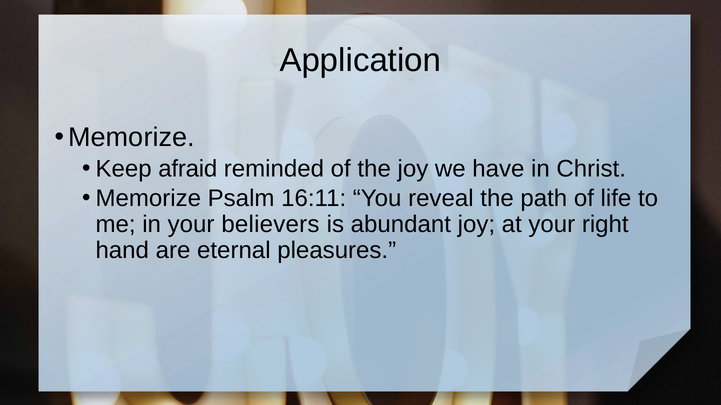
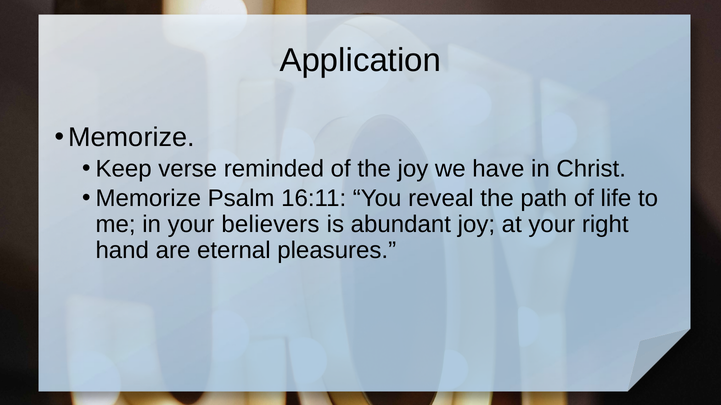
afraid: afraid -> verse
